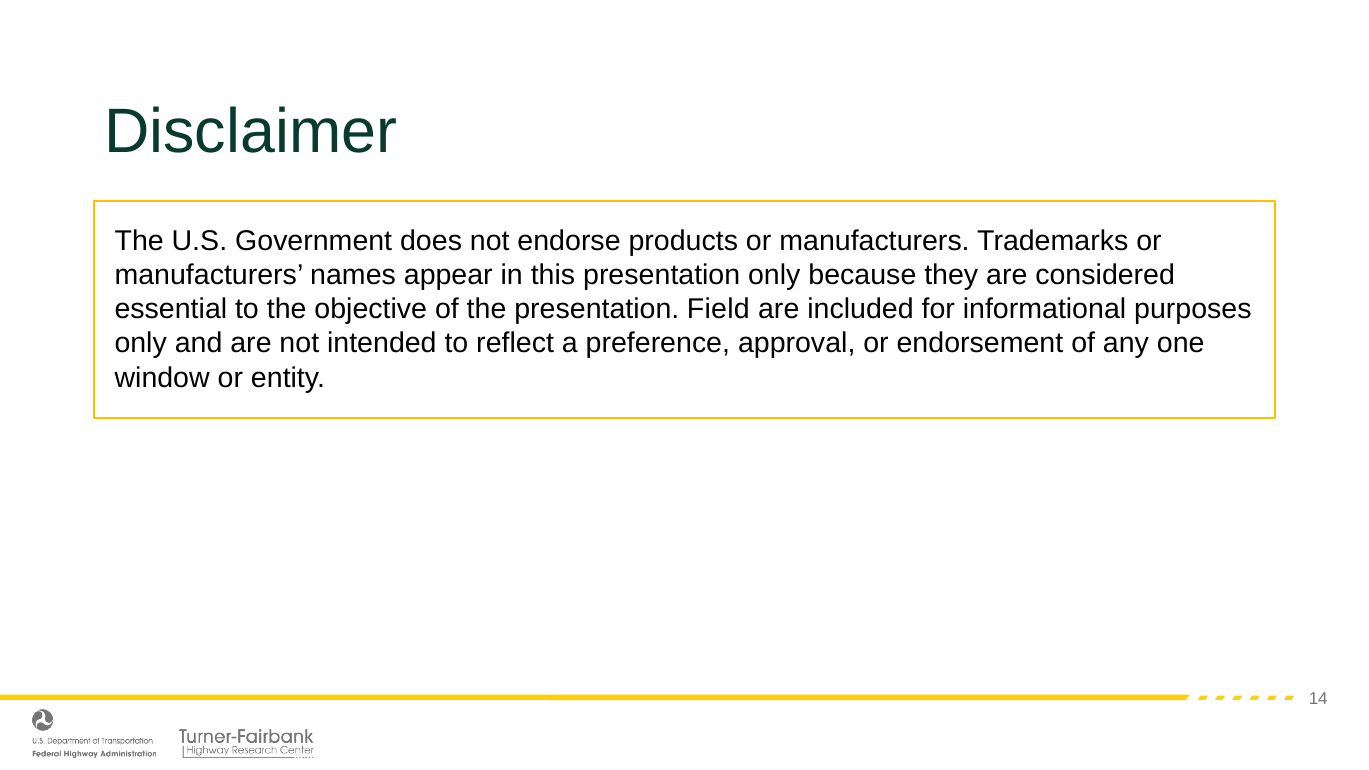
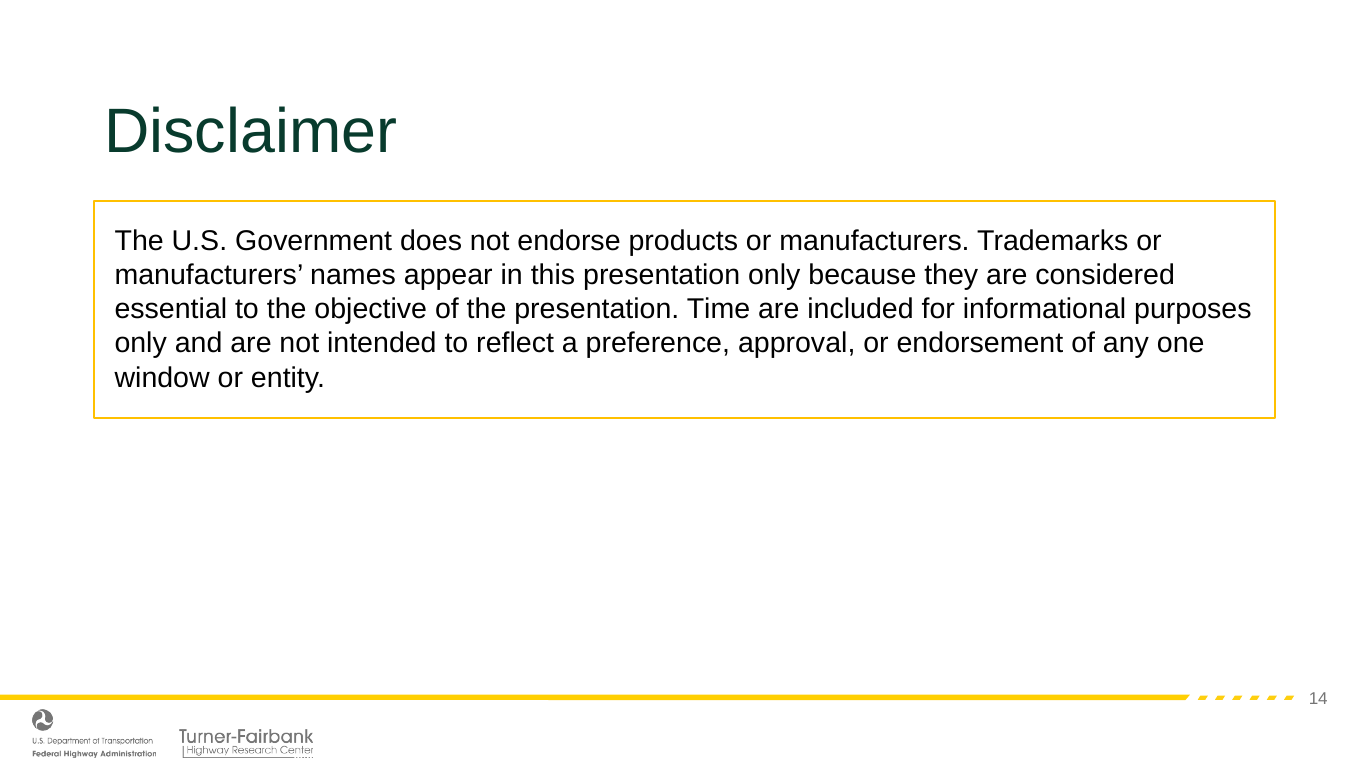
Field: Field -> Time
